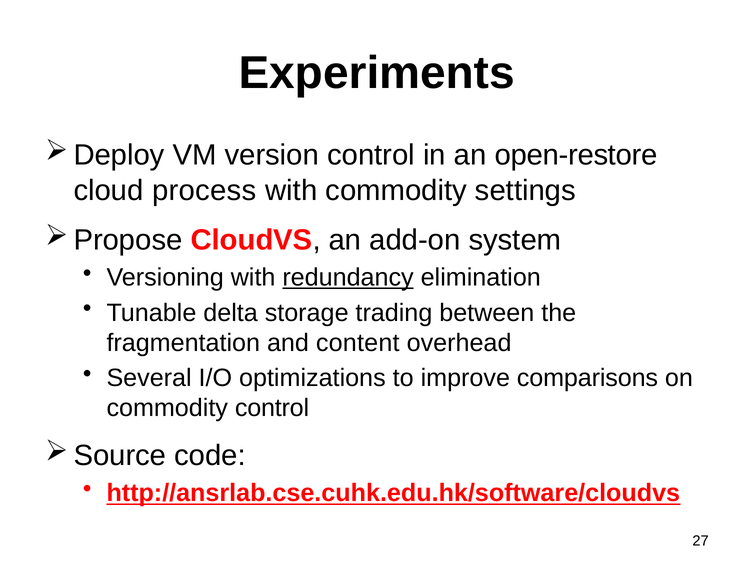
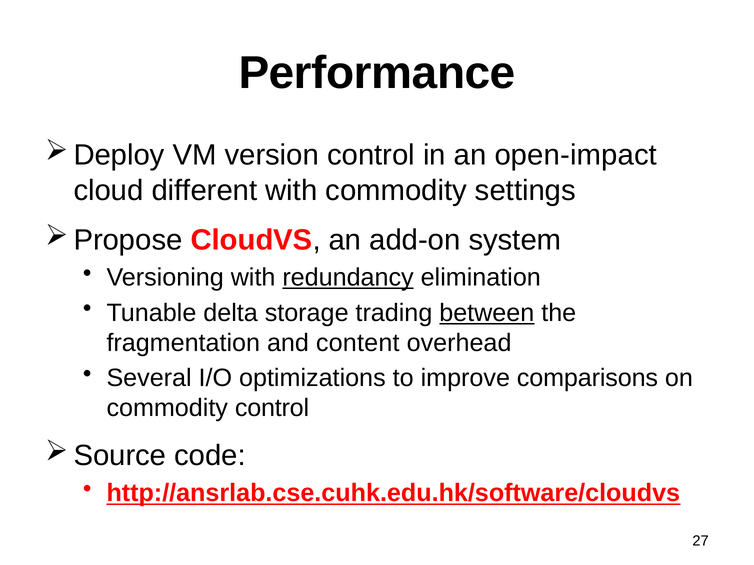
Experiments: Experiments -> Performance
open-restore: open-restore -> open-impact
process: process -> different
between underline: none -> present
